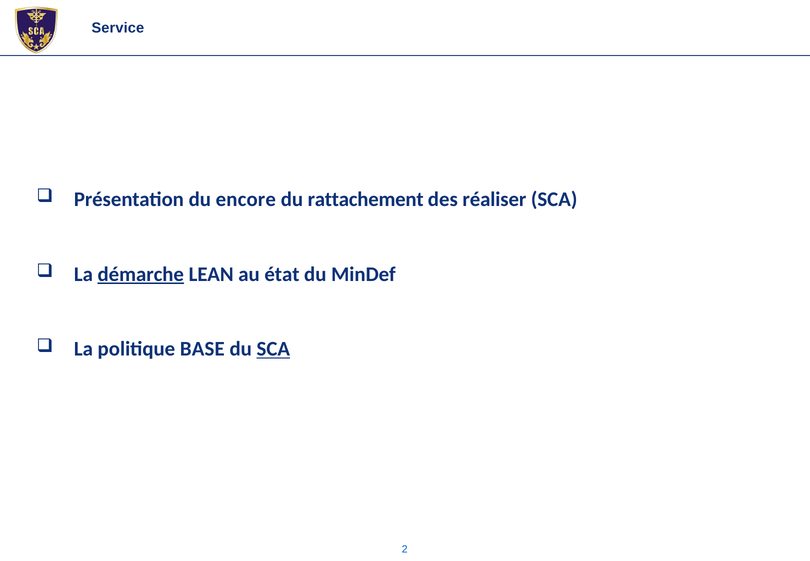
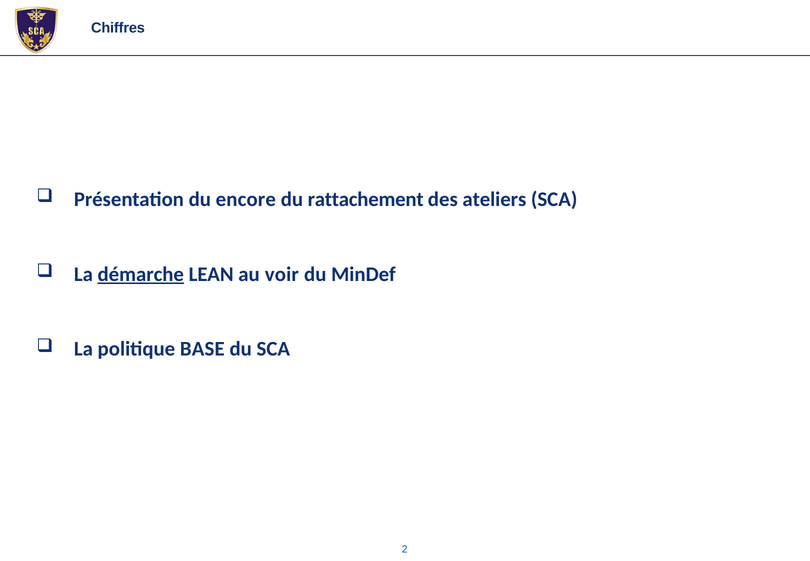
Service: Service -> Chiffres
réaliser: réaliser -> ateliers
état: état -> voir
SCA at (273, 349) underline: present -> none
